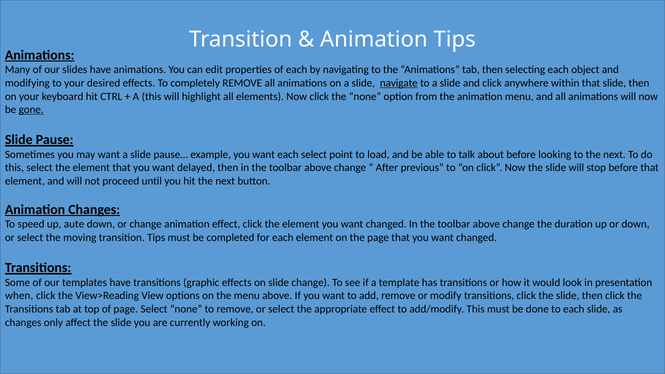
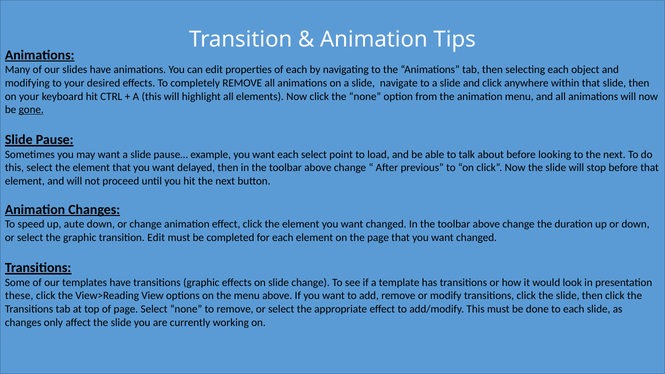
navigate underline: present -> none
the moving: moving -> graphic
transition Tips: Tips -> Edit
when: when -> these
